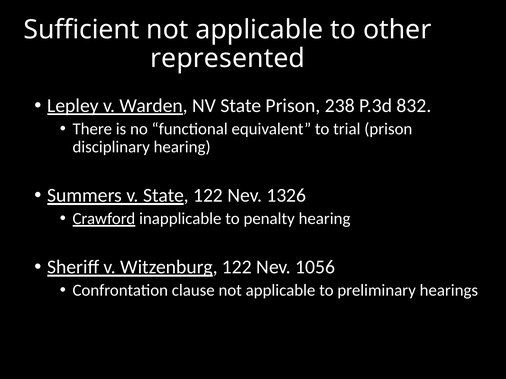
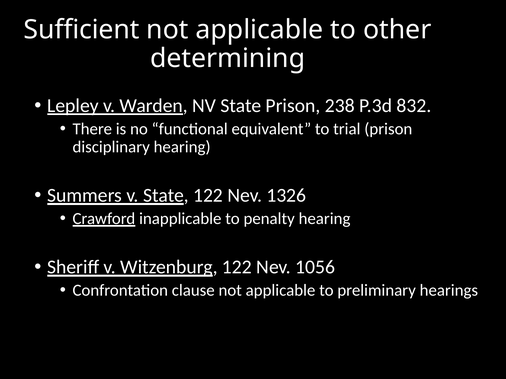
represented: represented -> determining
